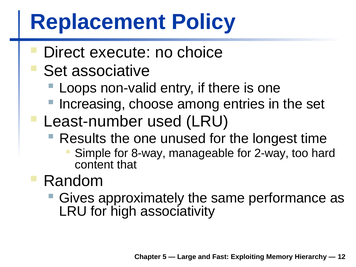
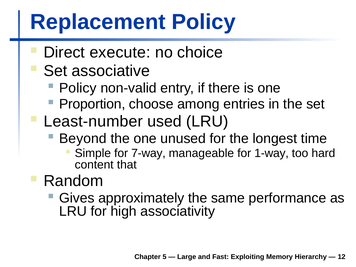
Loops at (78, 88): Loops -> Policy
Increasing: Increasing -> Proportion
Results: Results -> Beyond
8-way: 8-way -> 7-way
2-way: 2-way -> 1-way
